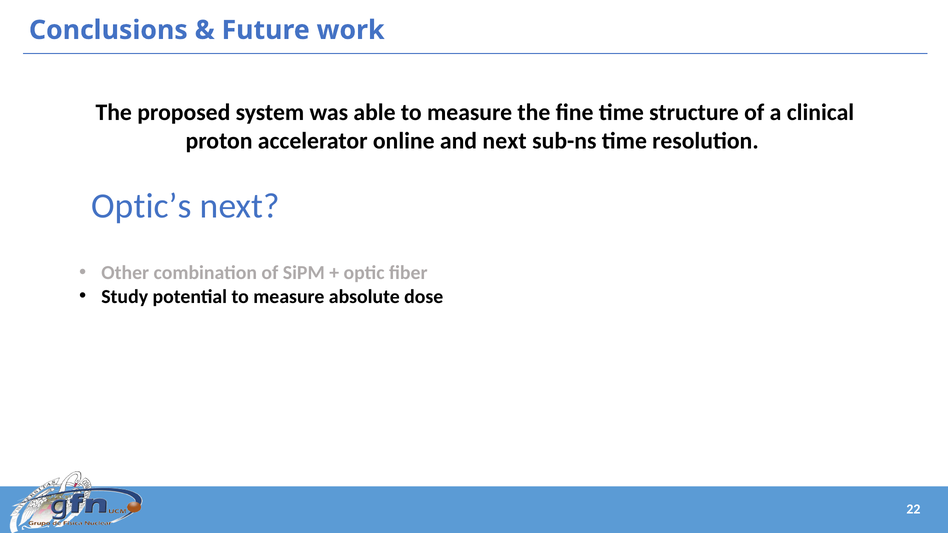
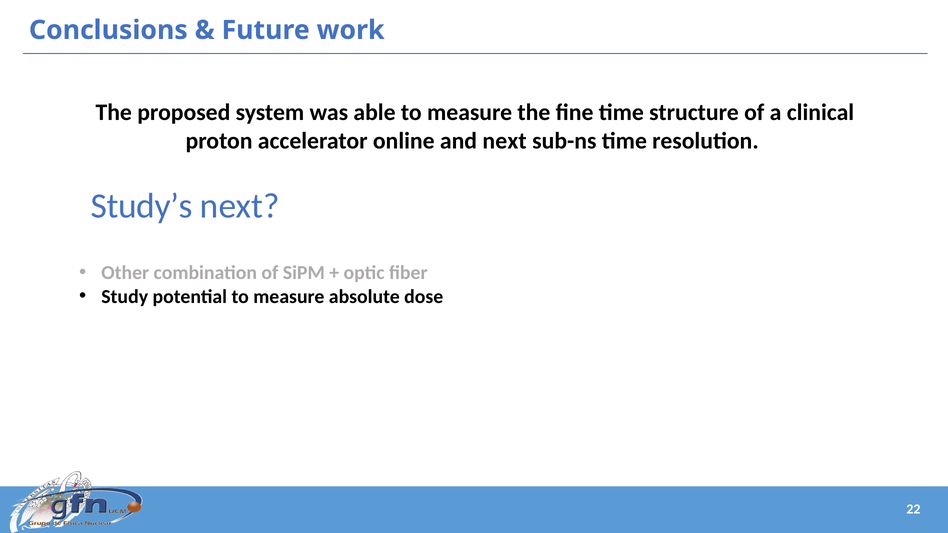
Optic’s: Optic’s -> Study’s
